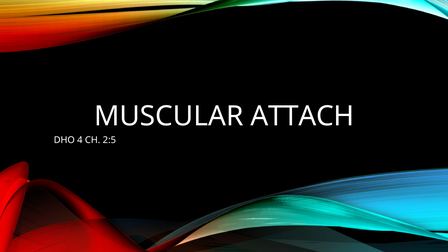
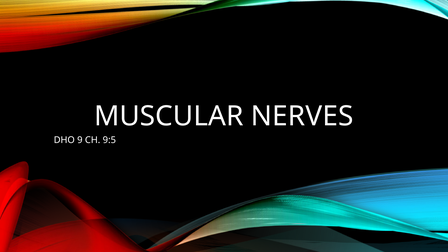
ATTACH: ATTACH -> NERVES
4: 4 -> 9
2:5: 2:5 -> 9:5
